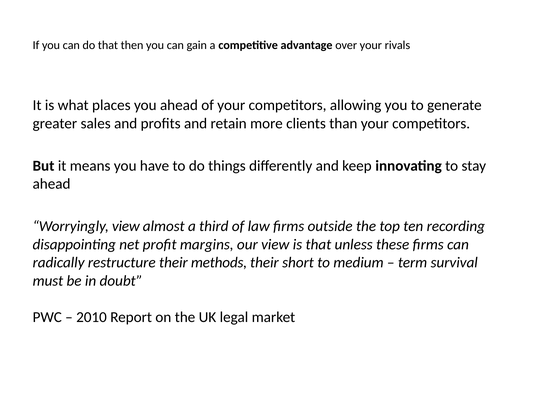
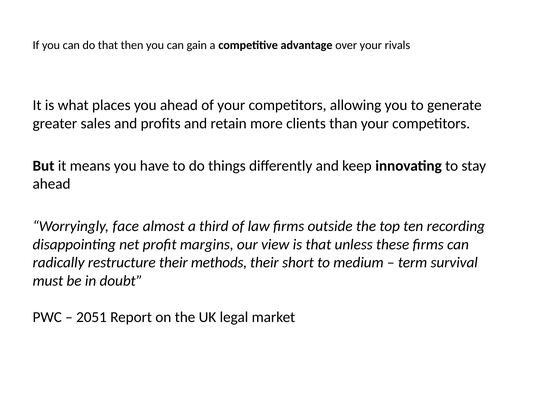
Worryingly view: view -> face
2010: 2010 -> 2051
